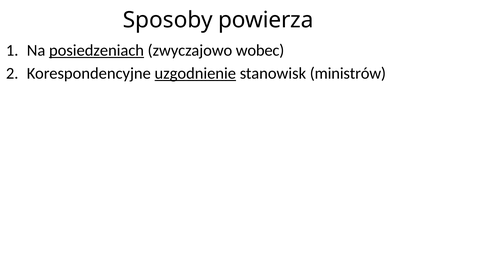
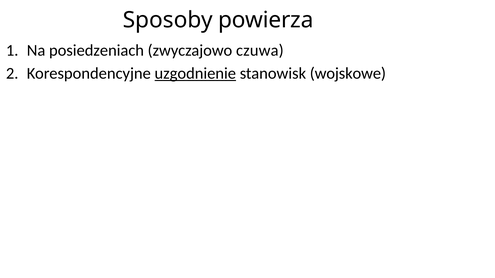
posiedzeniach underline: present -> none
wobec: wobec -> czuwa
ministrów: ministrów -> wojskowe
